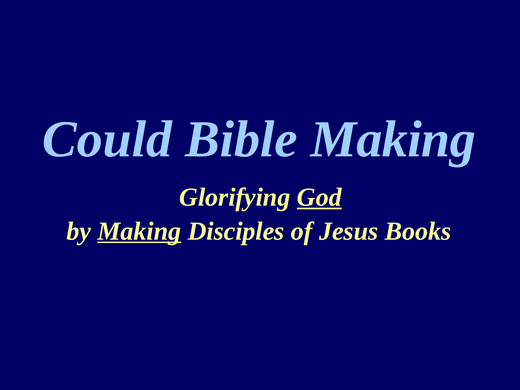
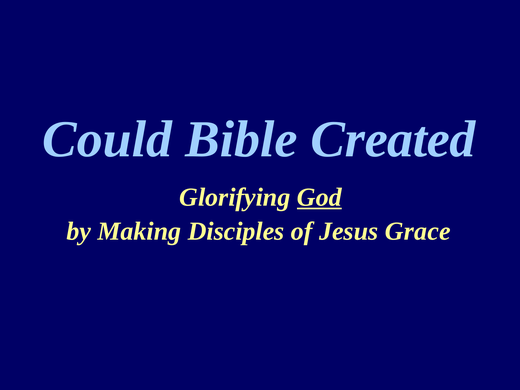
Bible Making: Making -> Created
Making at (139, 231) underline: present -> none
Books: Books -> Grace
